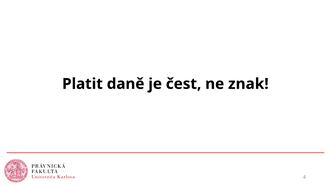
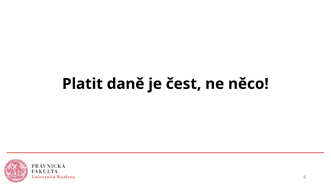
znak: znak -> něco
